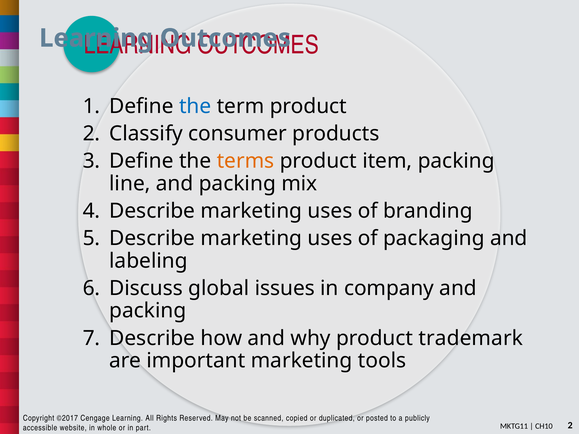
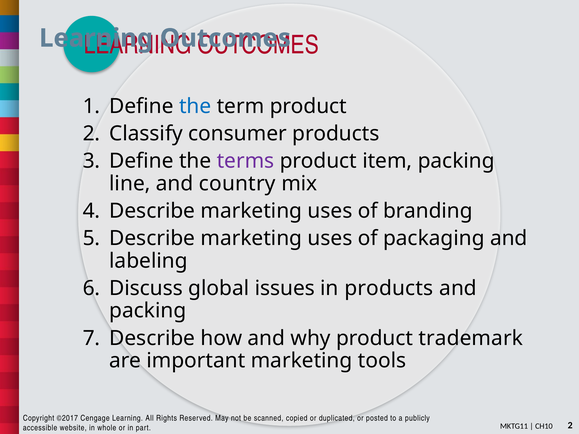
terms colour: orange -> purple
line and packing: packing -> country
in company: company -> products
